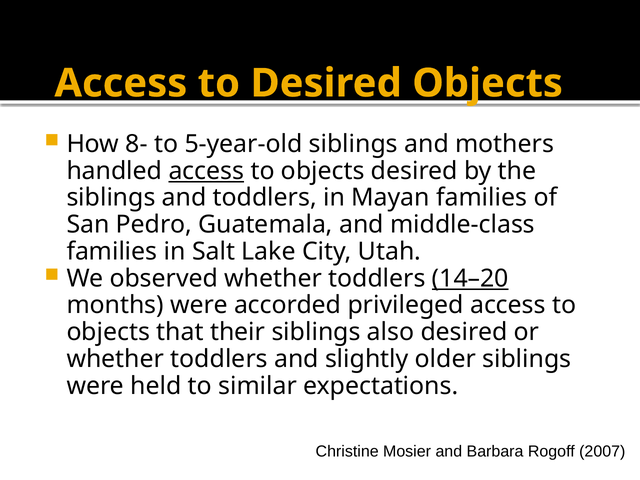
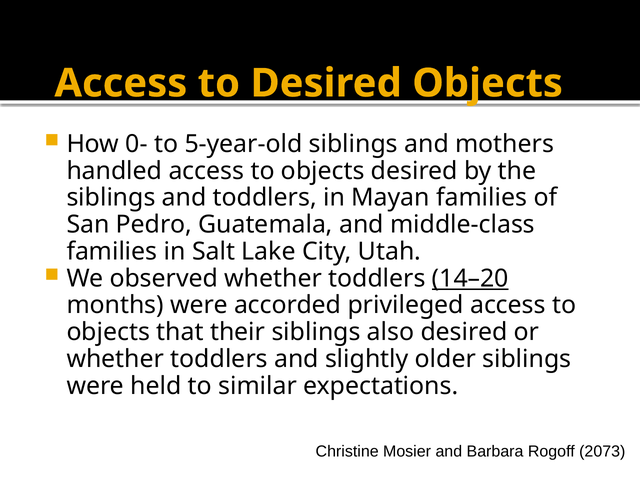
8-: 8- -> 0-
access at (206, 171) underline: present -> none
2007: 2007 -> 2073
